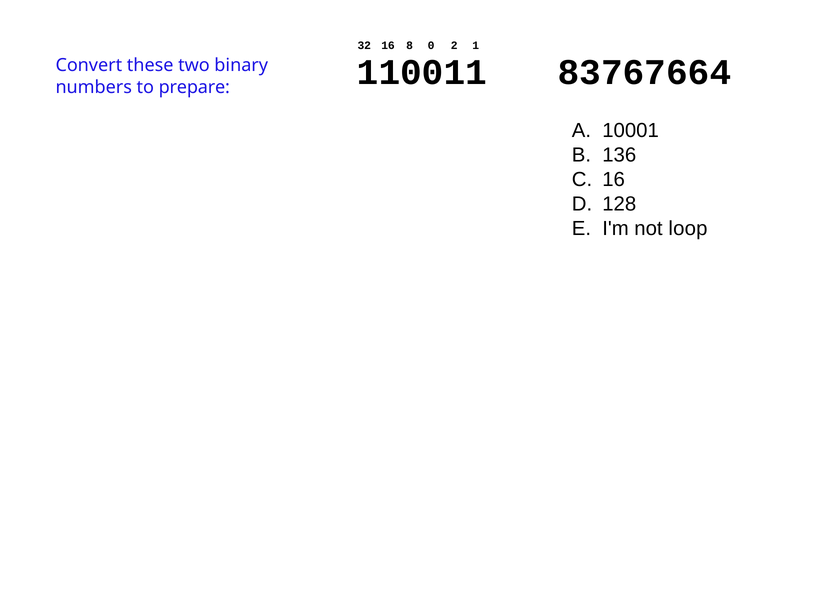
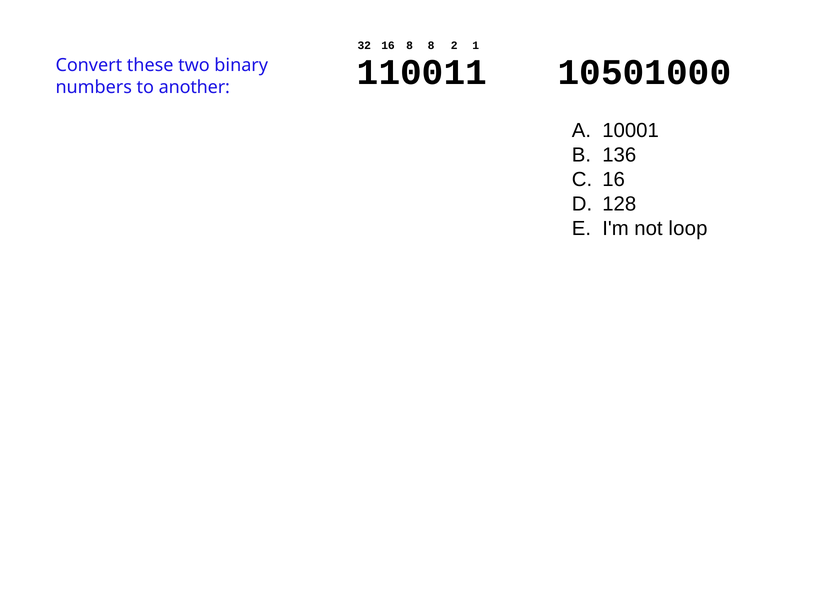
32 0: 0 -> 8
prepare: prepare -> another
83767664: 83767664 -> 10501000
